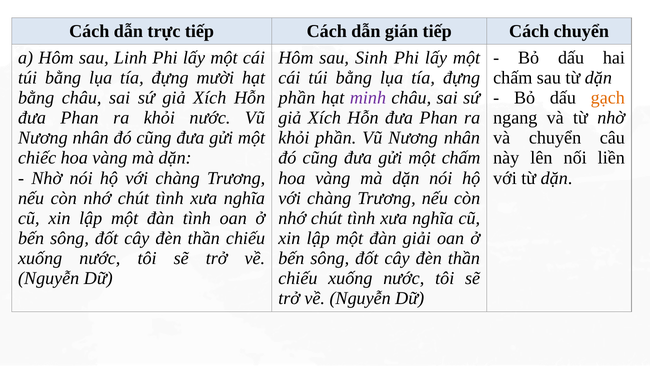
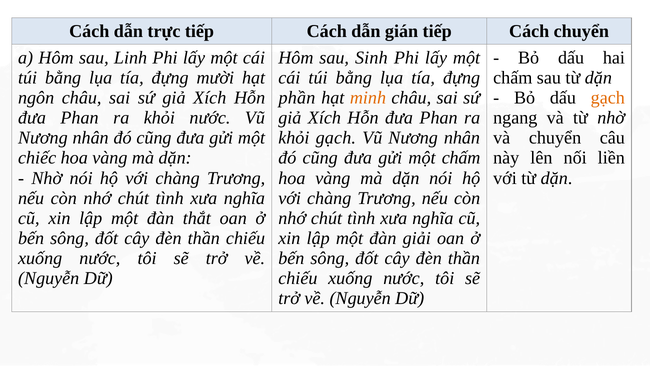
bằng at (36, 98): bằng -> ngôn
minh colour: purple -> orange
khỏi phần: phần -> gạch
đàn tình: tình -> thắt
